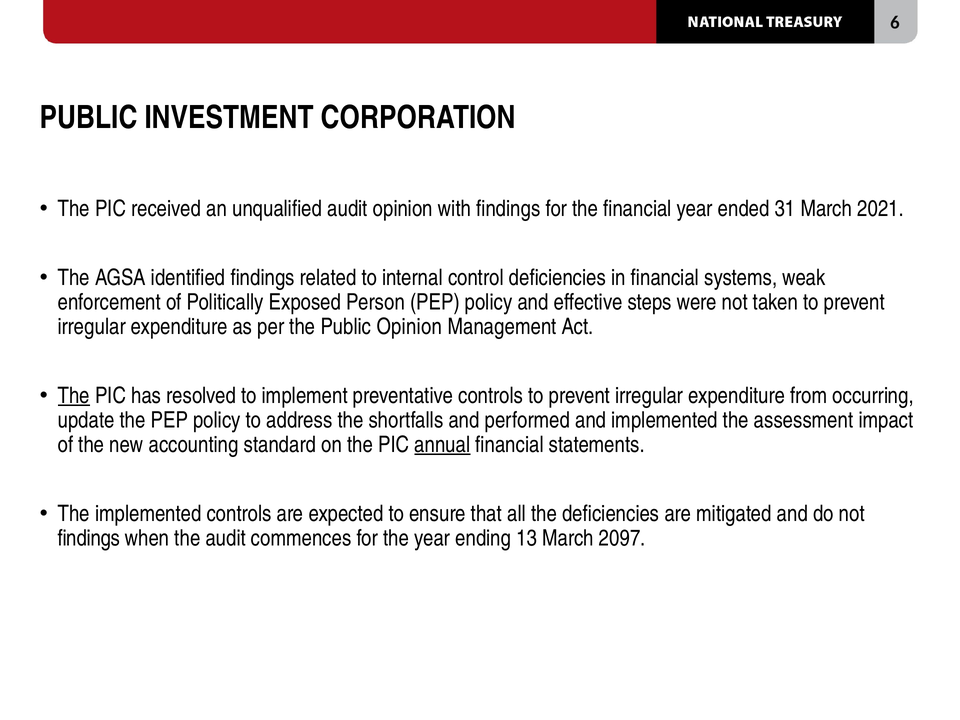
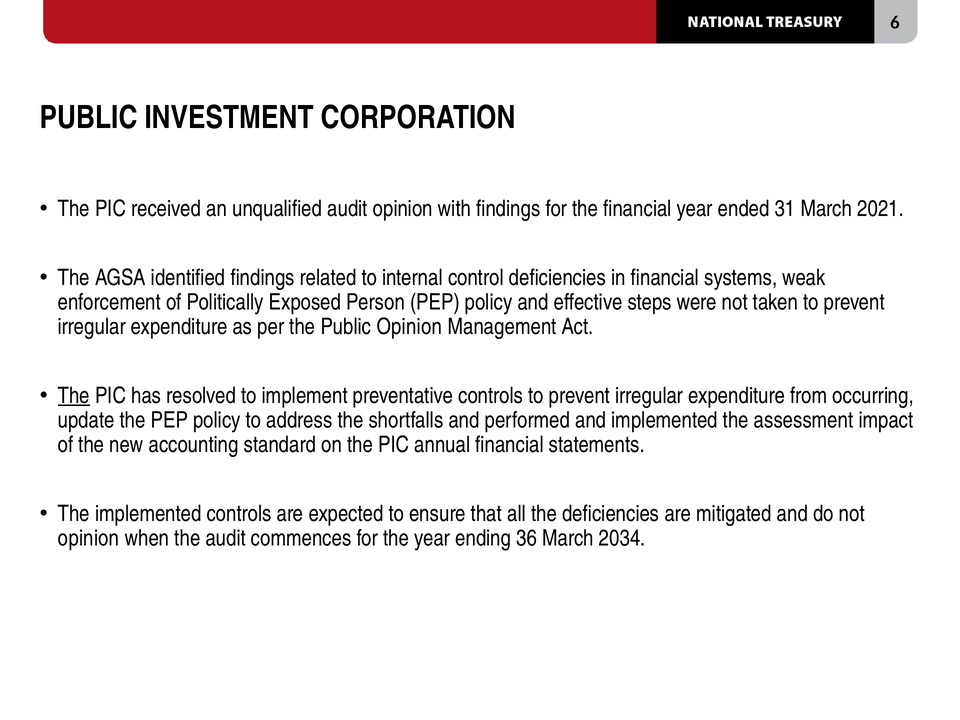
annual underline: present -> none
findings at (89, 538): findings -> opinion
13: 13 -> 36
2097: 2097 -> 2034
